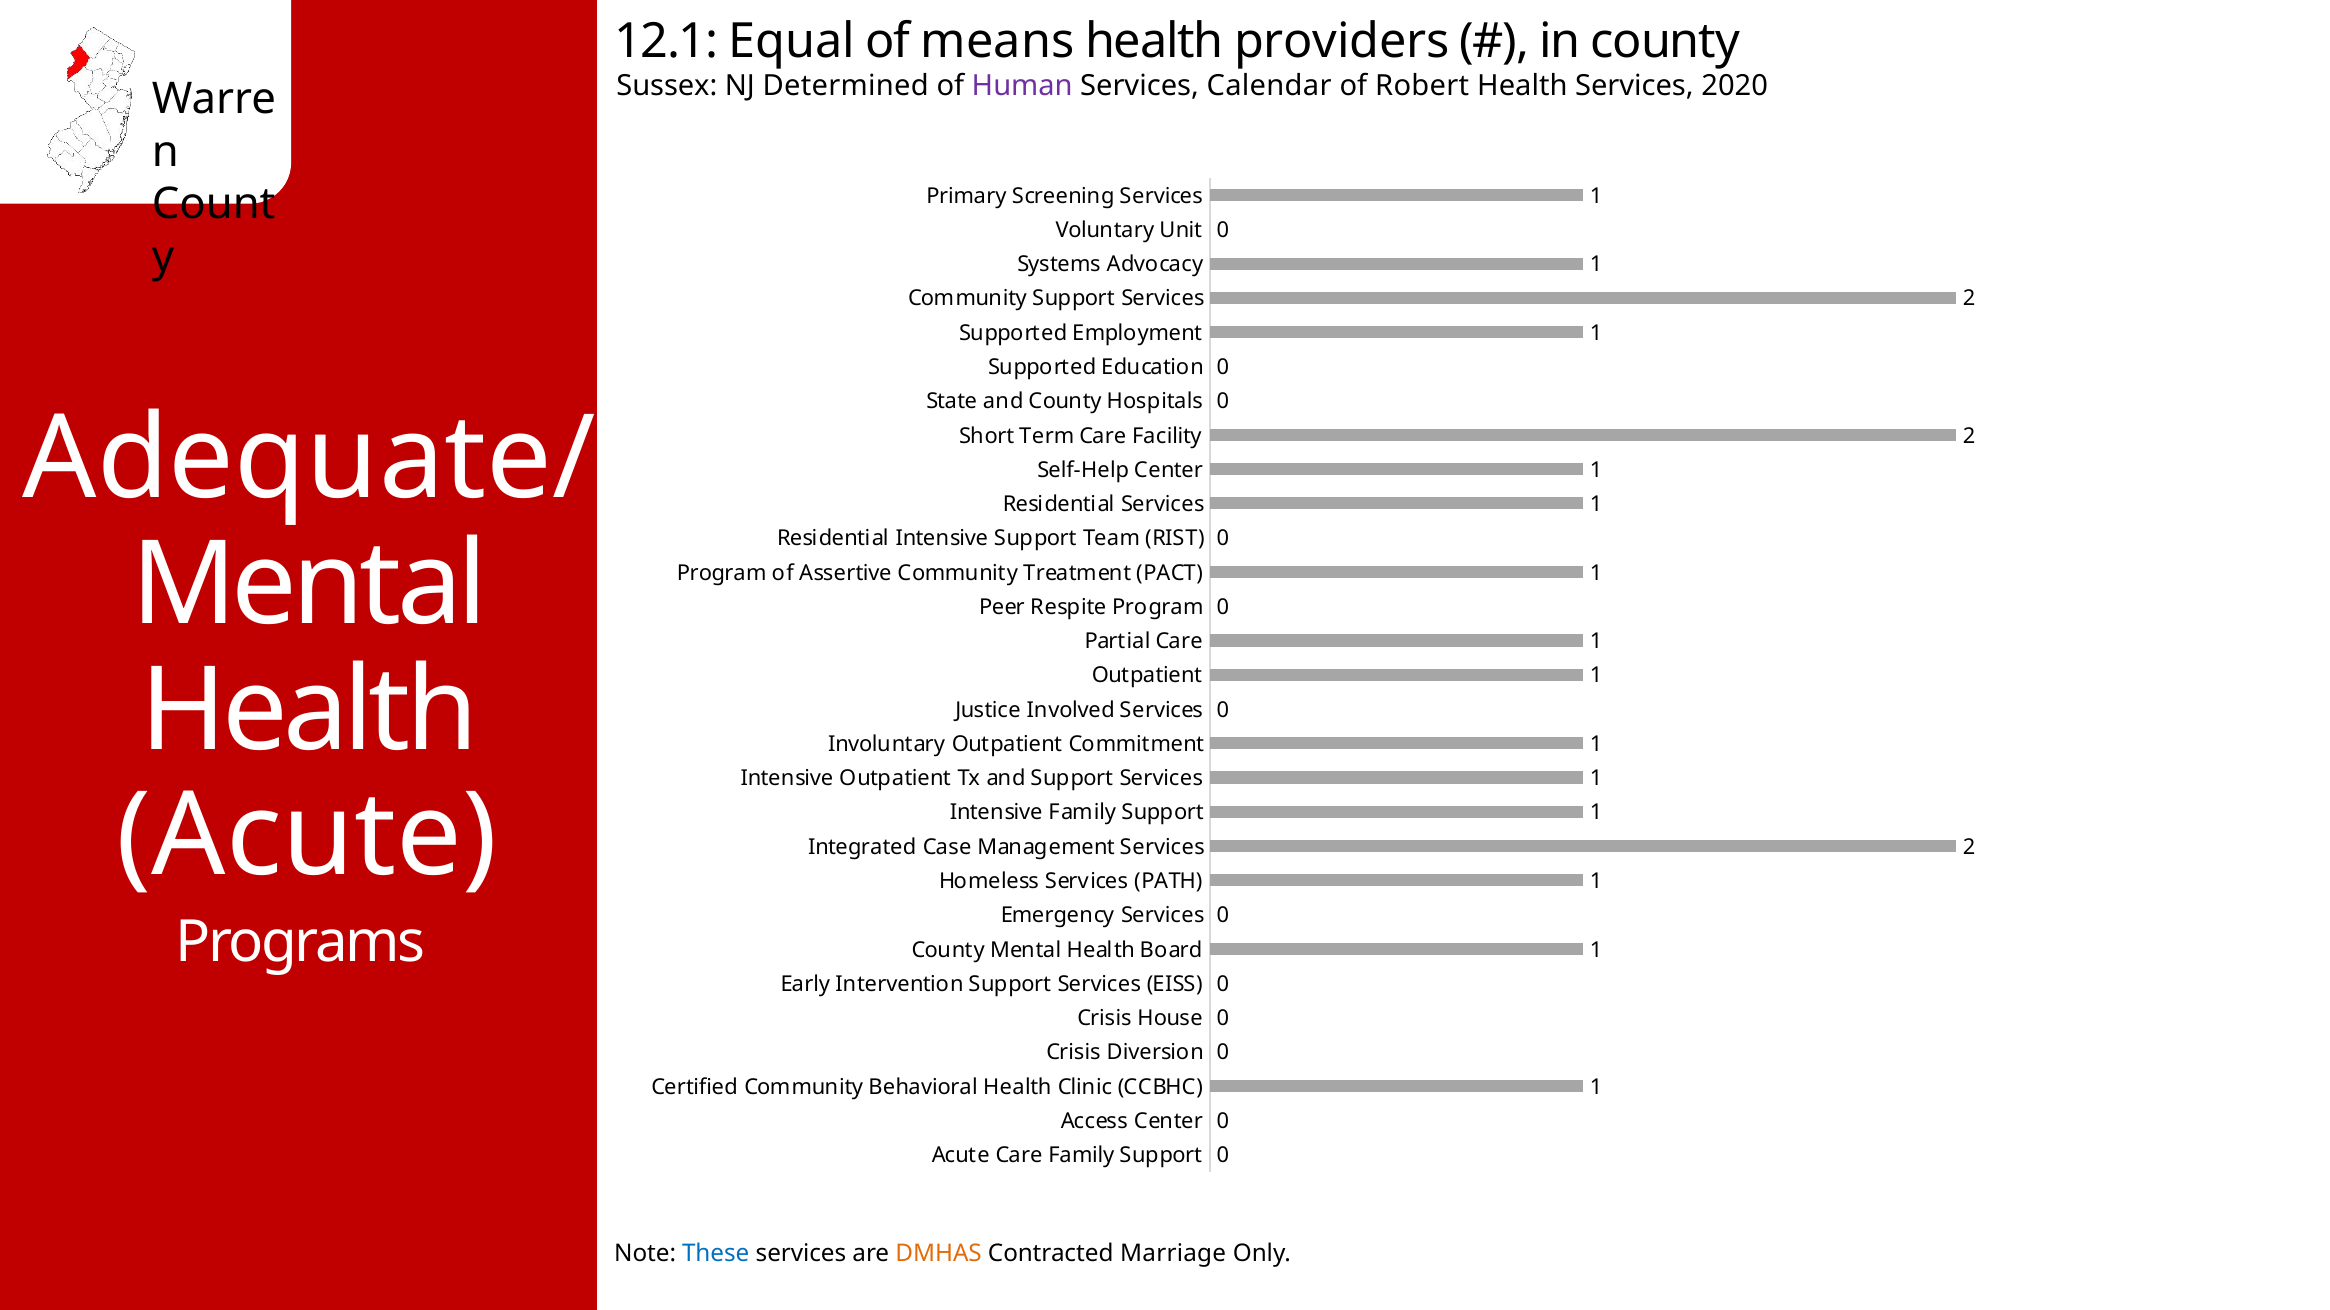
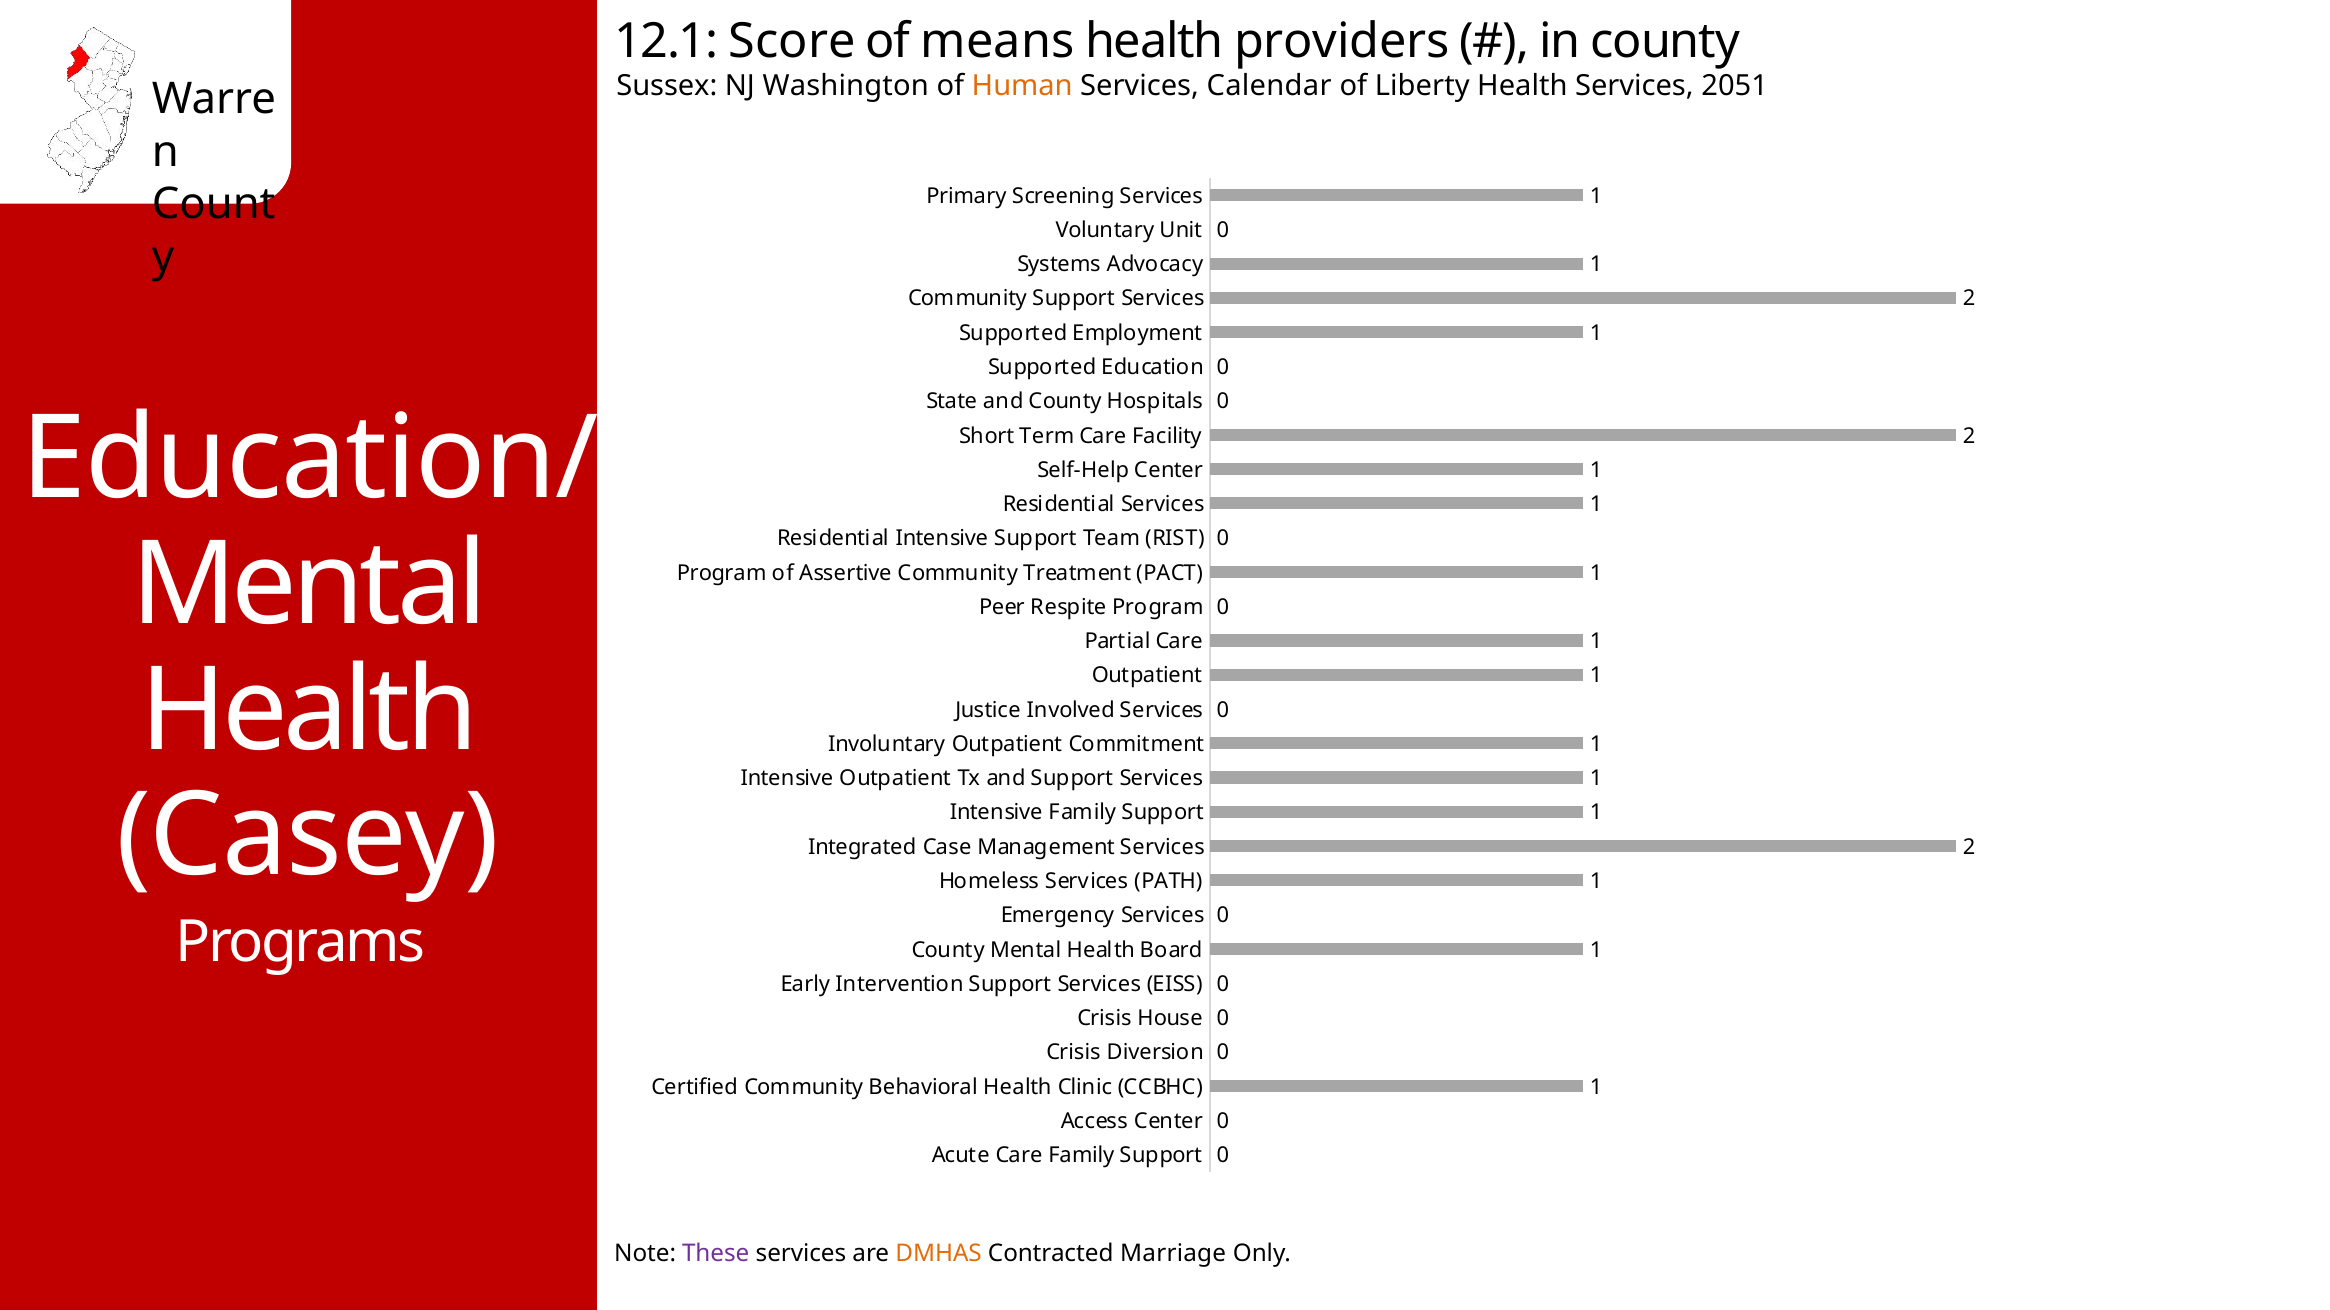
Equal: Equal -> Score
Determined: Determined -> Washington
Human colour: purple -> orange
Robert: Robert -> Liberty
2020: 2020 -> 2051
Adequate/: Adequate/ -> Education/
Acute at (307, 837): Acute -> Casey
These colour: blue -> purple
